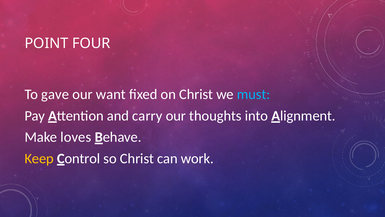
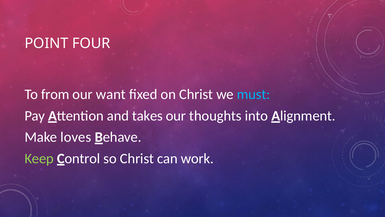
gave: gave -> from
carry: carry -> takes
Keep colour: yellow -> light green
